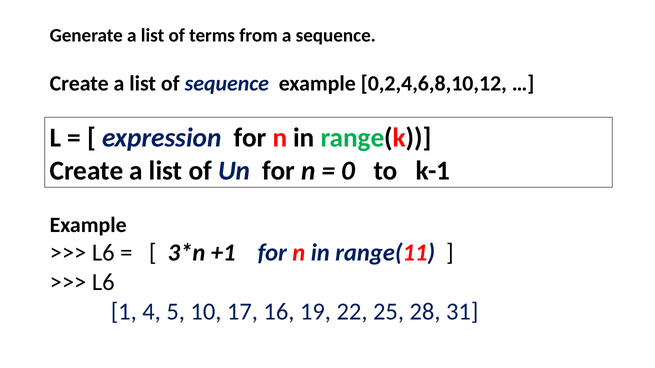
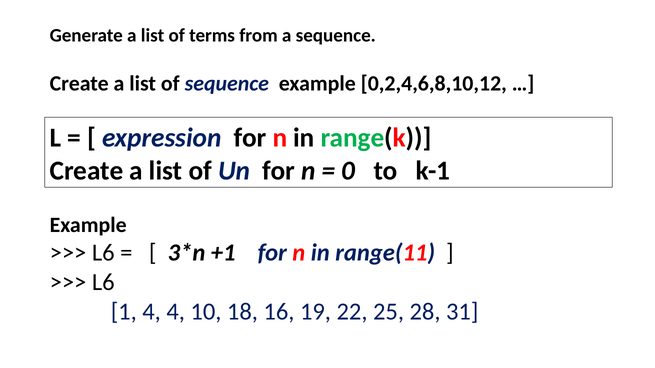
4 5: 5 -> 4
17: 17 -> 18
